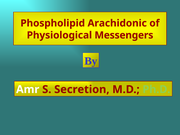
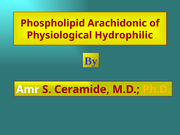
Messengers: Messengers -> Hydrophilic
Secretion: Secretion -> Ceramide
Ph.D colour: light green -> yellow
